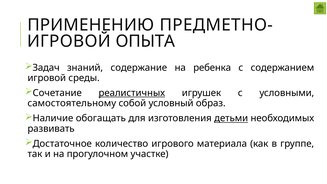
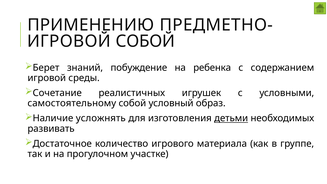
ИГРОВОЙ ОПЫТА: ОПЫТА -> СОБОЙ
Задач: Задач -> Берет
содержание: содержание -> побуждение
реалистичных underline: present -> none
обогащать: обогащать -> усложнять
